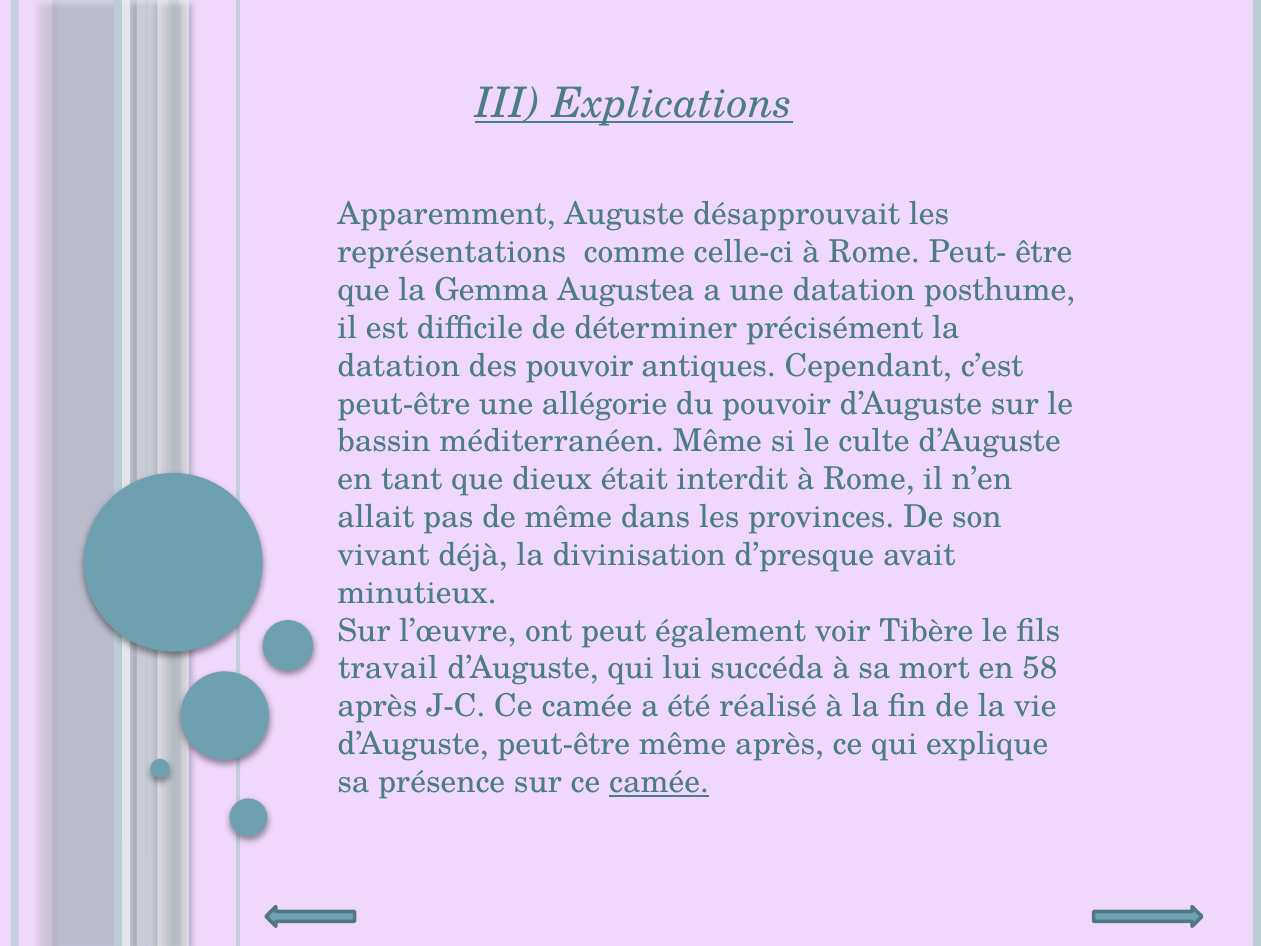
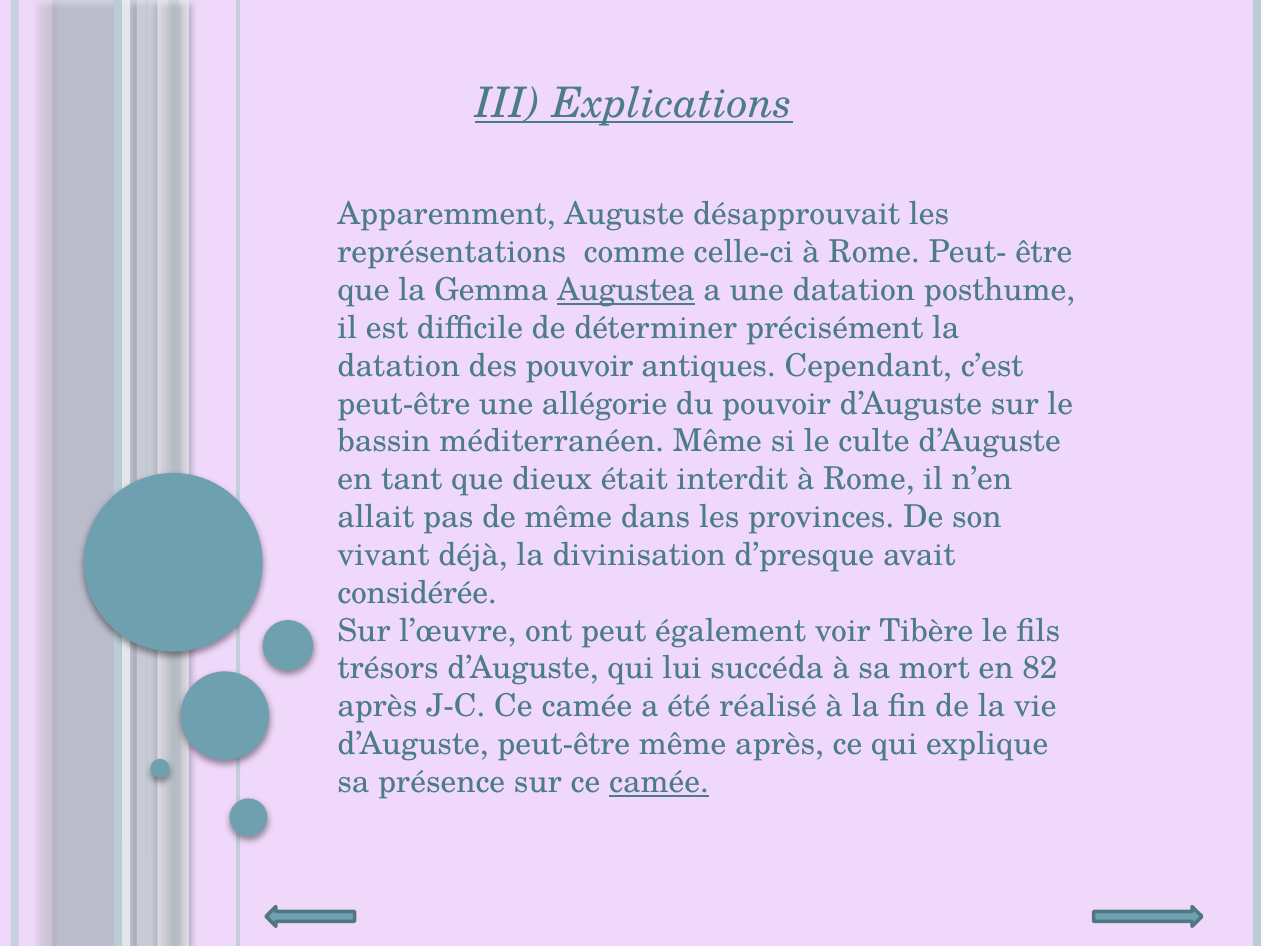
Augustea underline: none -> present
minutieux: minutieux -> considérée
travail: travail -> trésors
58: 58 -> 82
